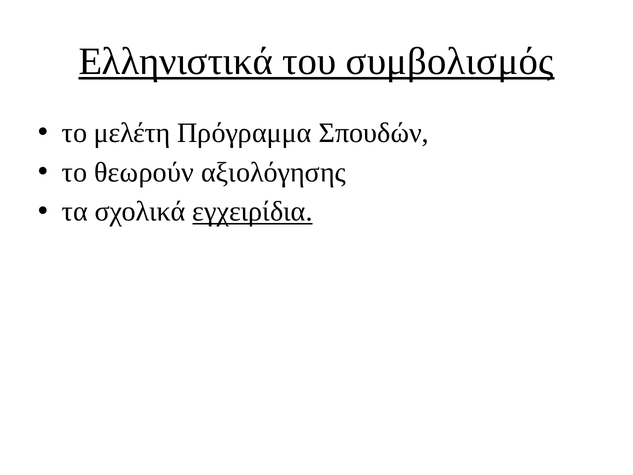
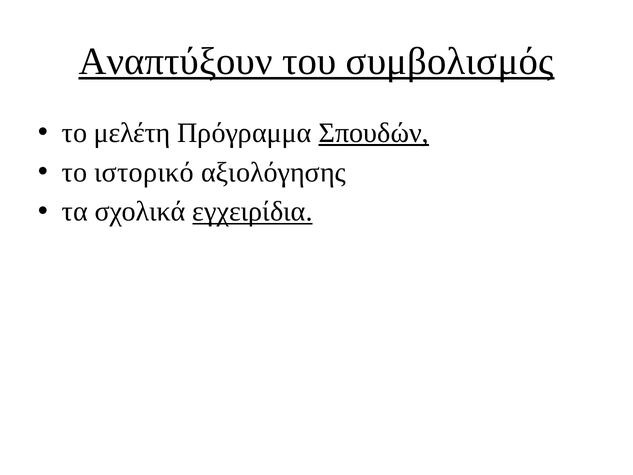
Ελληνιστικά: Ελληνιστικά -> Αναπτύξουν
Σπουδών underline: none -> present
θεωρούν: θεωρούν -> ιστορικό
